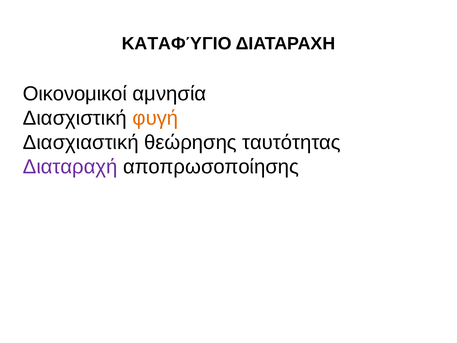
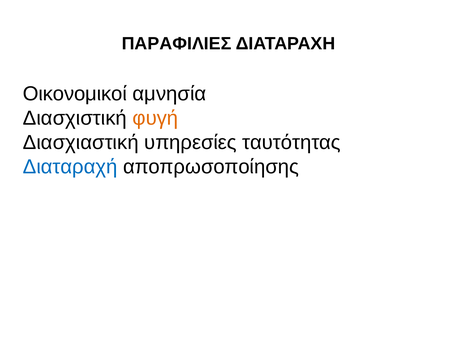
ΚΑΤΑΦΎΓΙΟ: ΚΑΤΑΦΎΓΙΟ -> ΠΑΡΑΦΙΛΙΕΣ
θεώρησης: θεώρησης -> υπηρεσίες
Διαταραχή colour: purple -> blue
